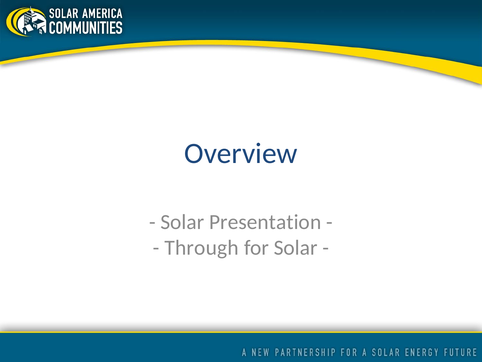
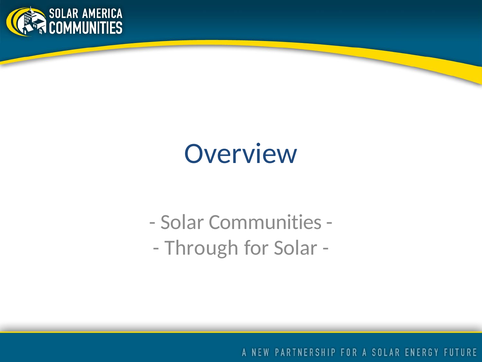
Presentation: Presentation -> Communities
